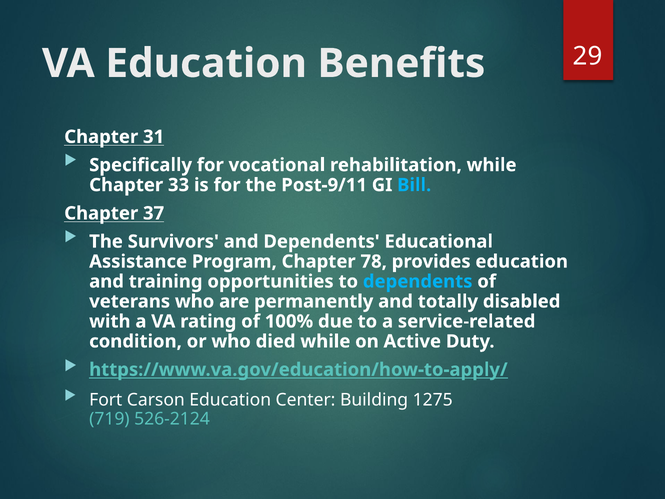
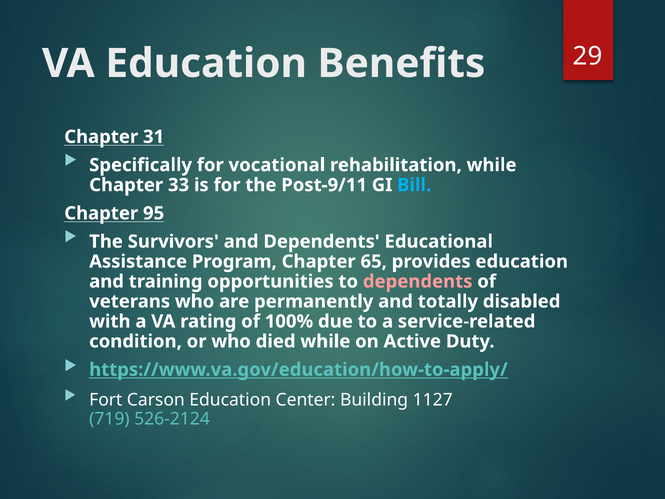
37: 37 -> 95
78: 78 -> 65
dependents at (418, 281) colour: light blue -> pink
1275: 1275 -> 1127
